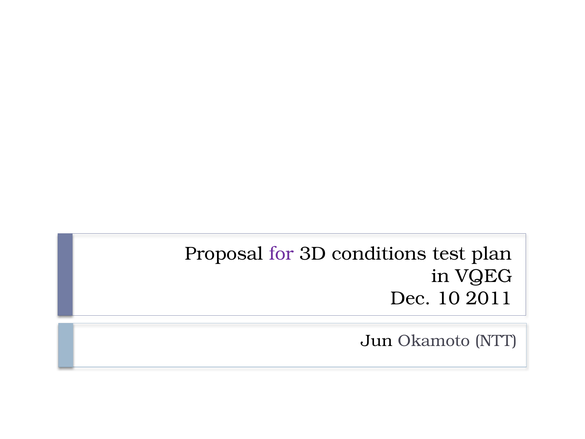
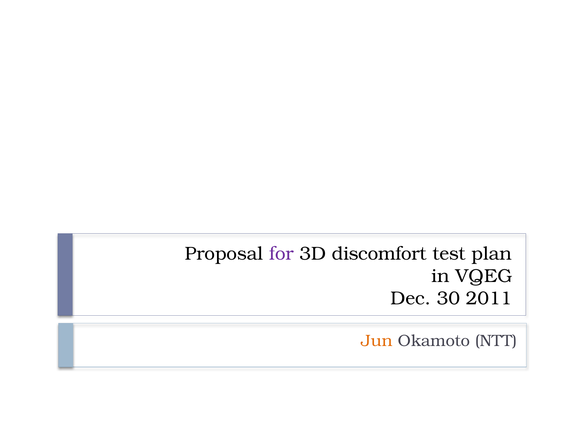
conditions: conditions -> discomfort
10: 10 -> 30
Jun colour: black -> orange
